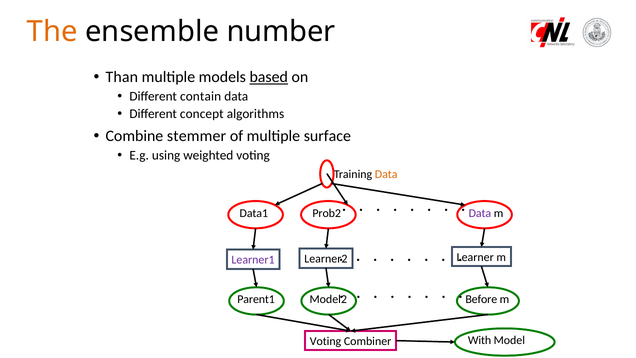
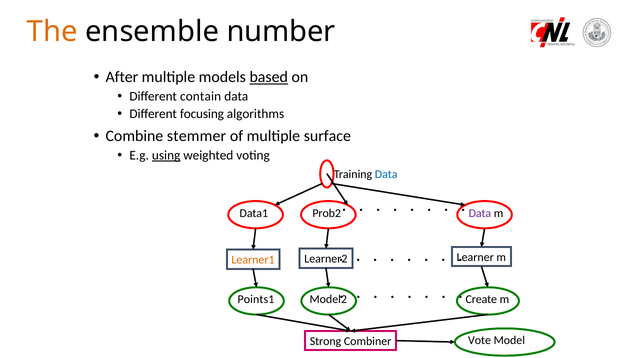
Than: Than -> After
concept: concept -> focusing
using underline: none -> present
Data at (386, 174) colour: orange -> blue
Learner1 colour: purple -> orange
Parent1: Parent1 -> Points1
Before: Before -> Create
Voting at (326, 341): Voting -> Strong
With: With -> Vote
